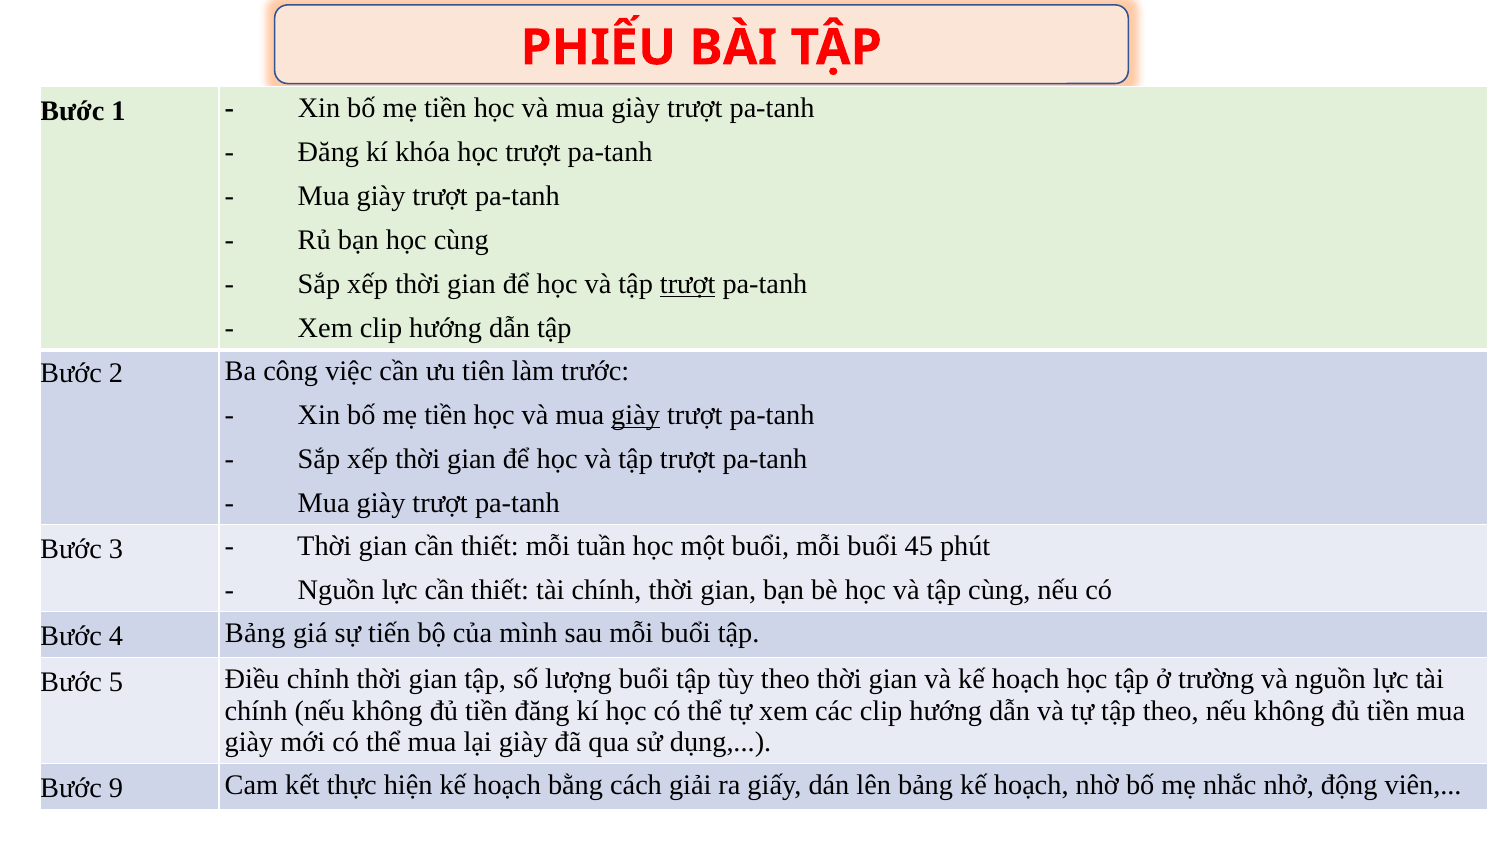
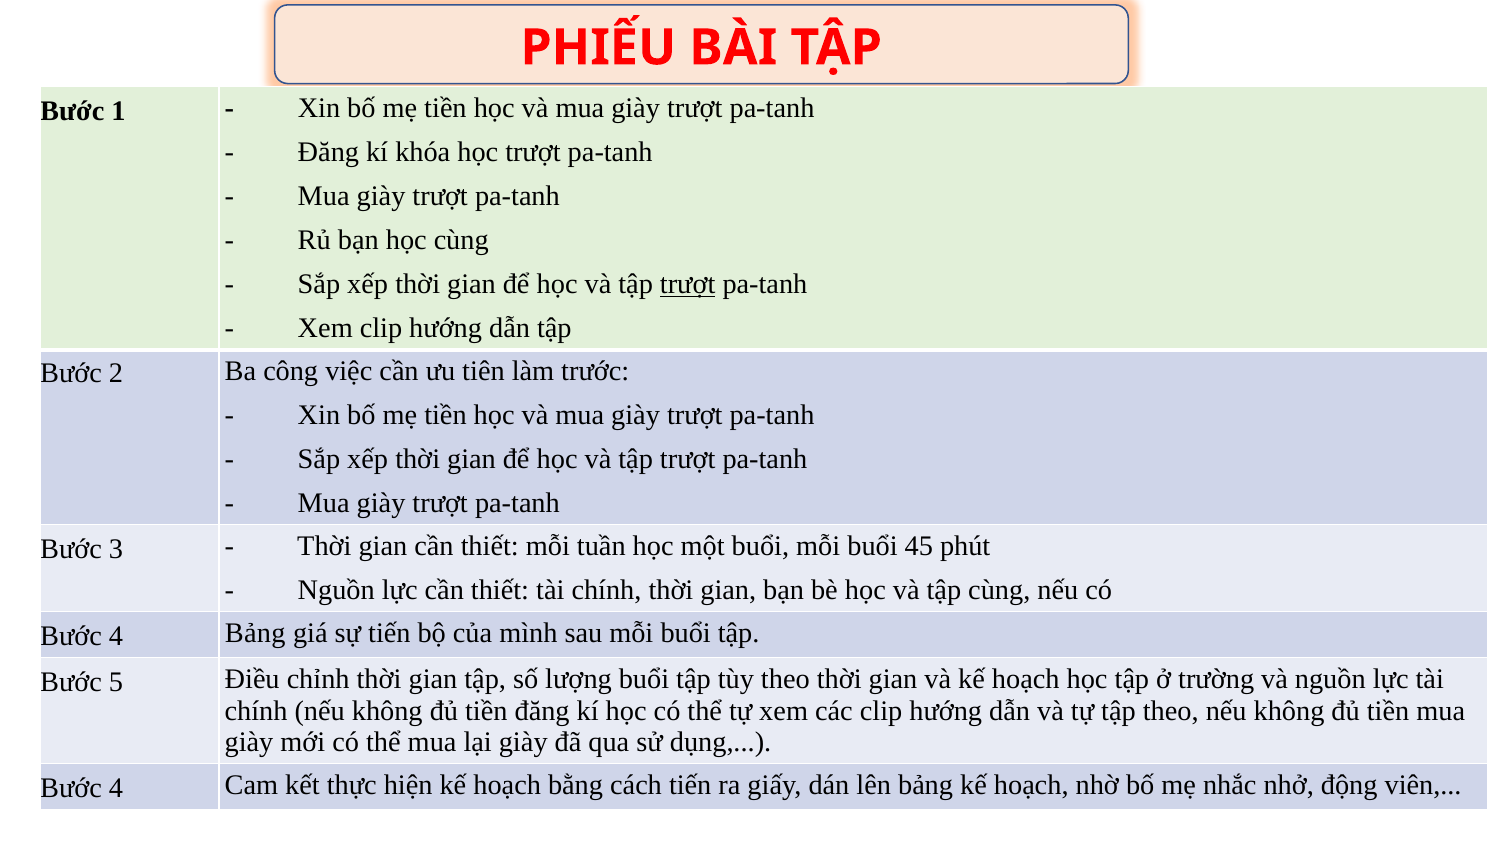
giày at (636, 415) underline: present -> none
9 at (116, 788): 9 -> 4
cách giải: giải -> tiến
